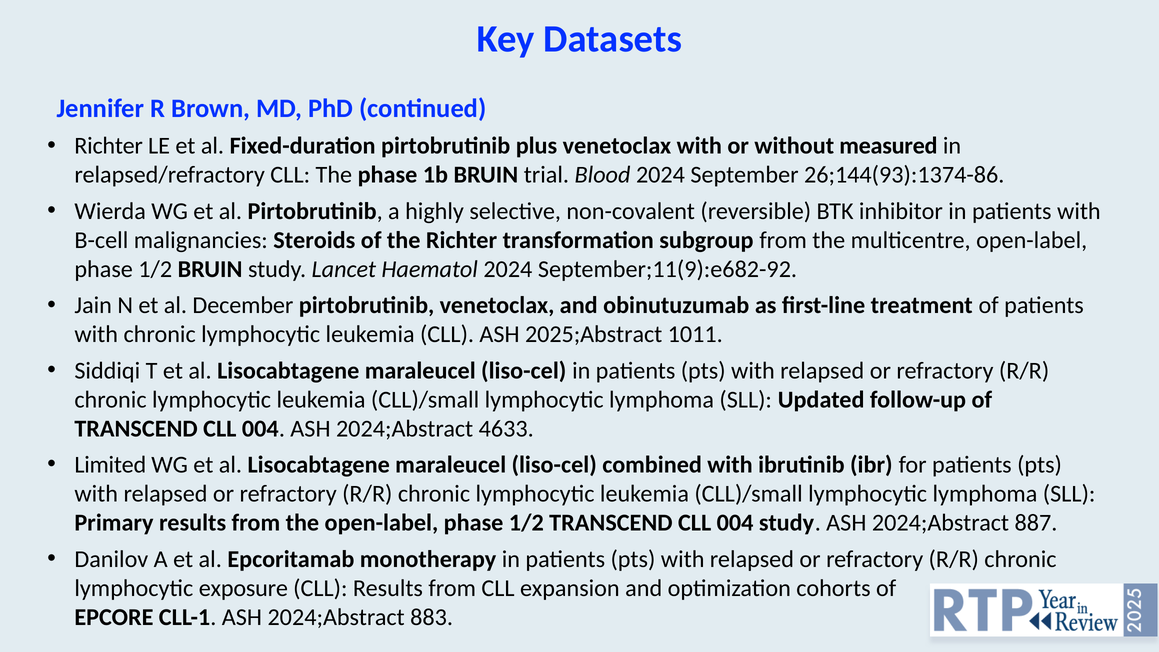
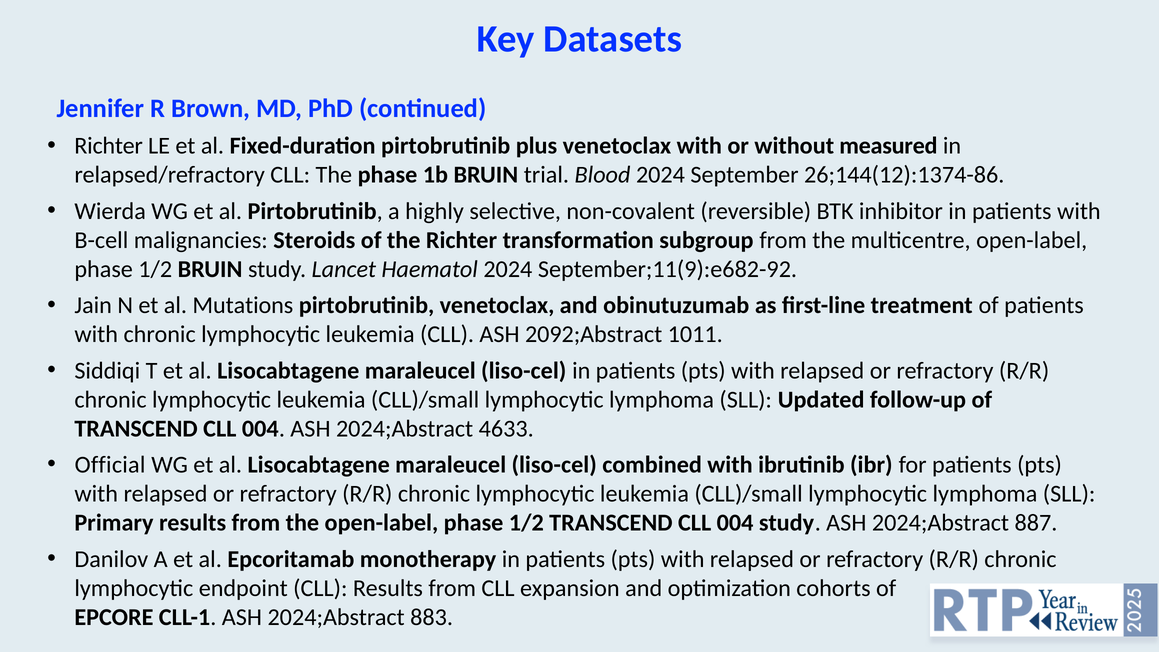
26;144(93):1374-86: 26;144(93):1374-86 -> 26;144(12):1374-86
December: December -> Mutations
2025;Abstract: 2025;Abstract -> 2092;Abstract
Limited: Limited -> Official
exposure: exposure -> endpoint
